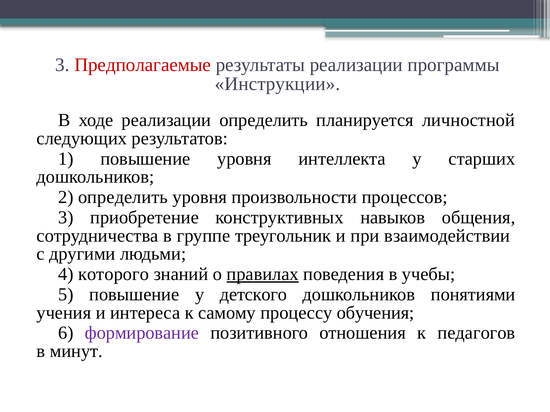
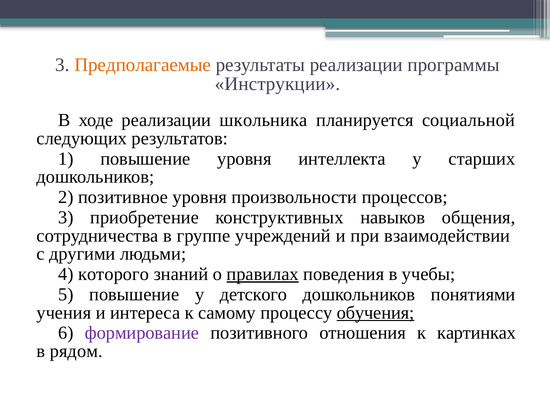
Предполагаемые colour: red -> orange
реализации определить: определить -> школьника
личностной: личностной -> социальной
2 определить: определить -> позитивное
треугольник: треугольник -> учреждений
обучения underline: none -> present
педагогов: педагогов -> картинках
минут: минут -> рядом
